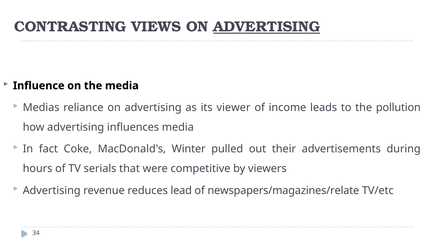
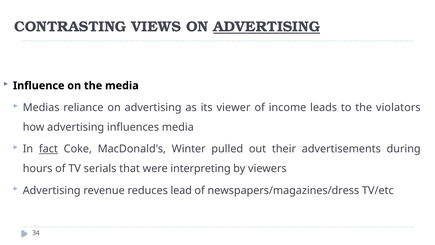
pollution: pollution -> violators
fact underline: none -> present
competitive: competitive -> interpreting
newspapers/magazines/relate: newspapers/magazines/relate -> newspapers/magazines/dress
